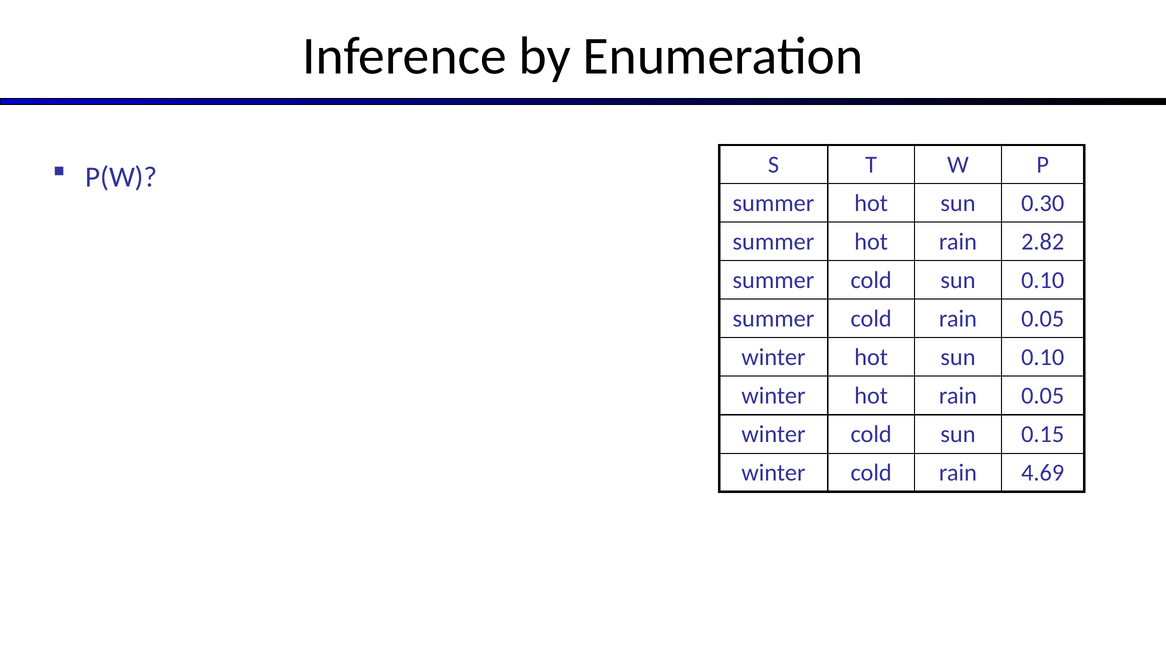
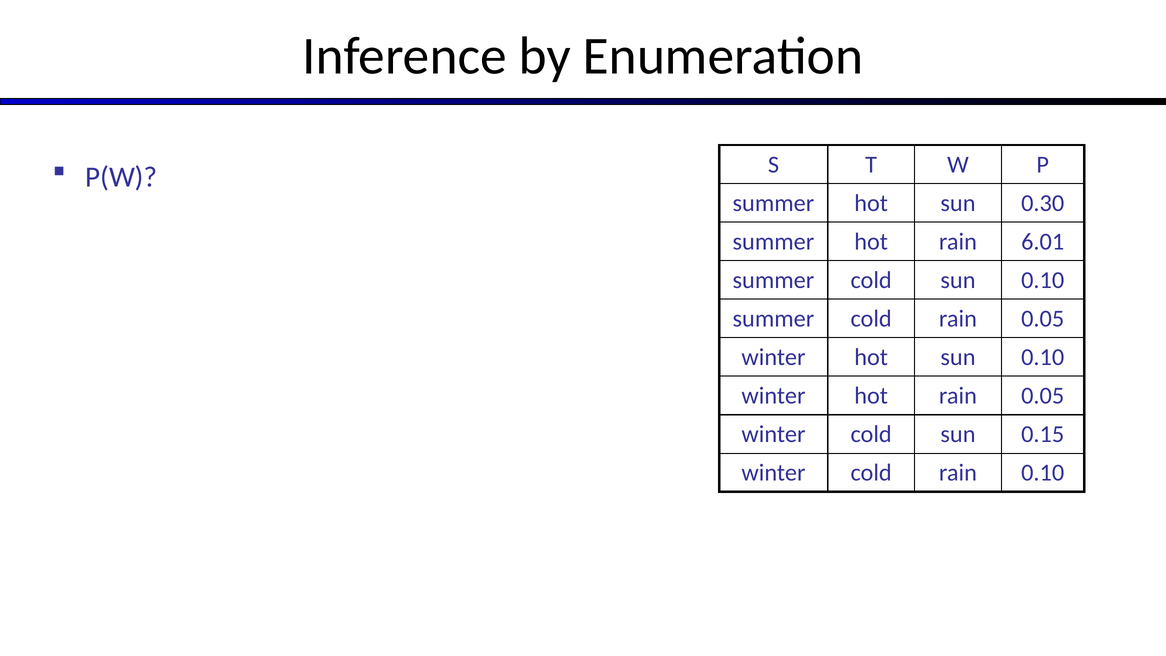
2.82: 2.82 -> 6.01
rain 4.69: 4.69 -> 0.10
